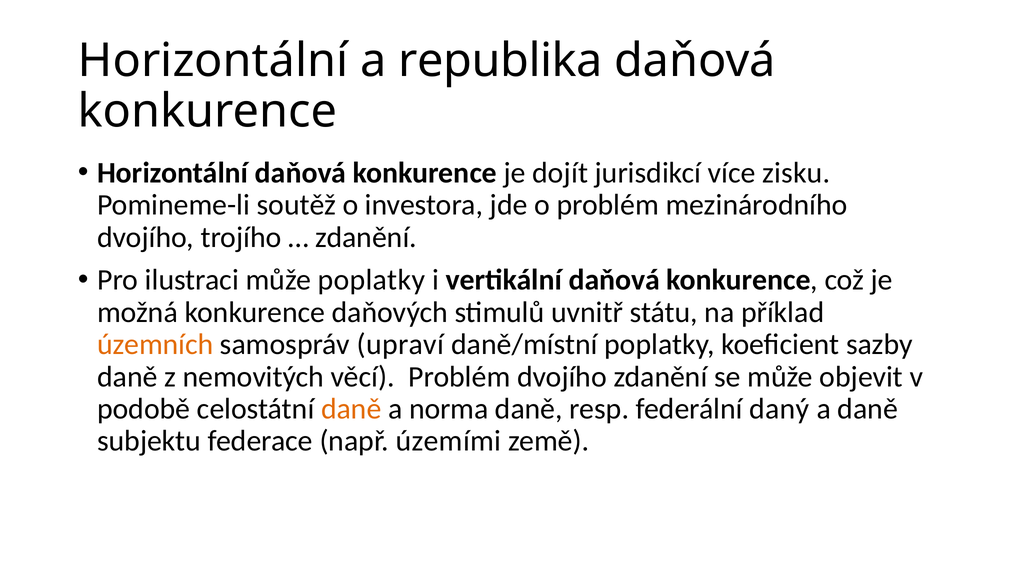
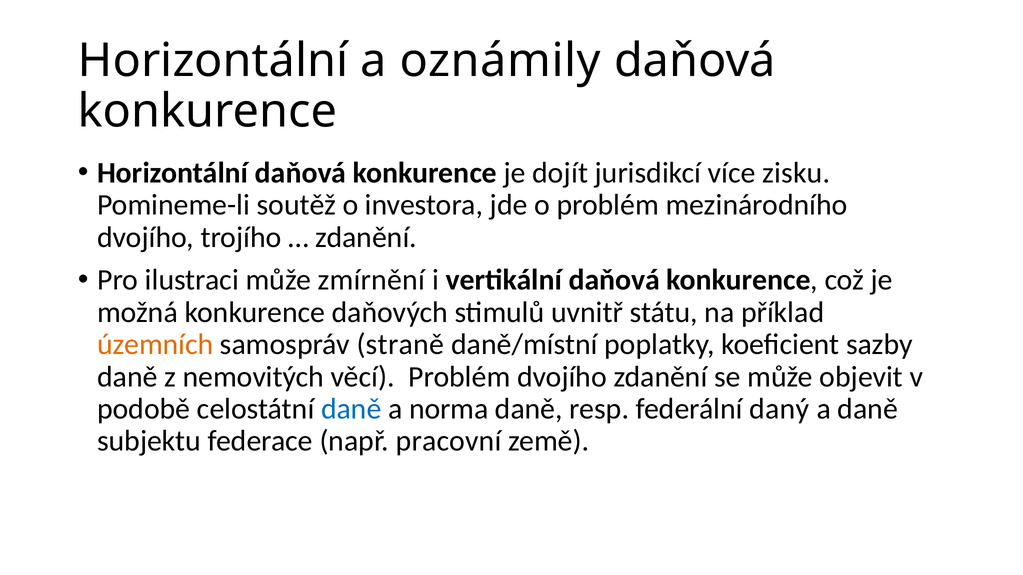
republika: republika -> oznámily
může poplatky: poplatky -> zmírnění
upraví: upraví -> straně
daně at (351, 409) colour: orange -> blue
územími: územími -> pracovní
